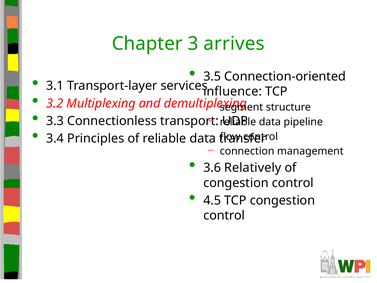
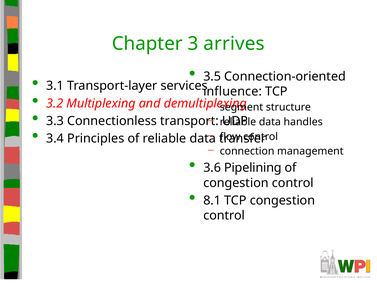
pipeline: pipeline -> handles
Relatively: Relatively -> Pipelining
4.5: 4.5 -> 8.1
